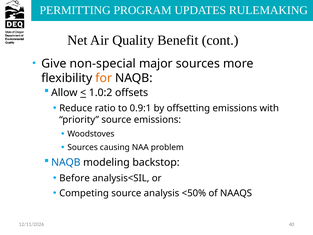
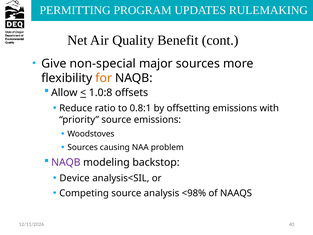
1.0:2: 1.0:2 -> 1.0:8
0.9:1: 0.9:1 -> 0.8:1
NAQB at (66, 162) colour: blue -> purple
Before: Before -> Device
<50%: <50% -> <98%
